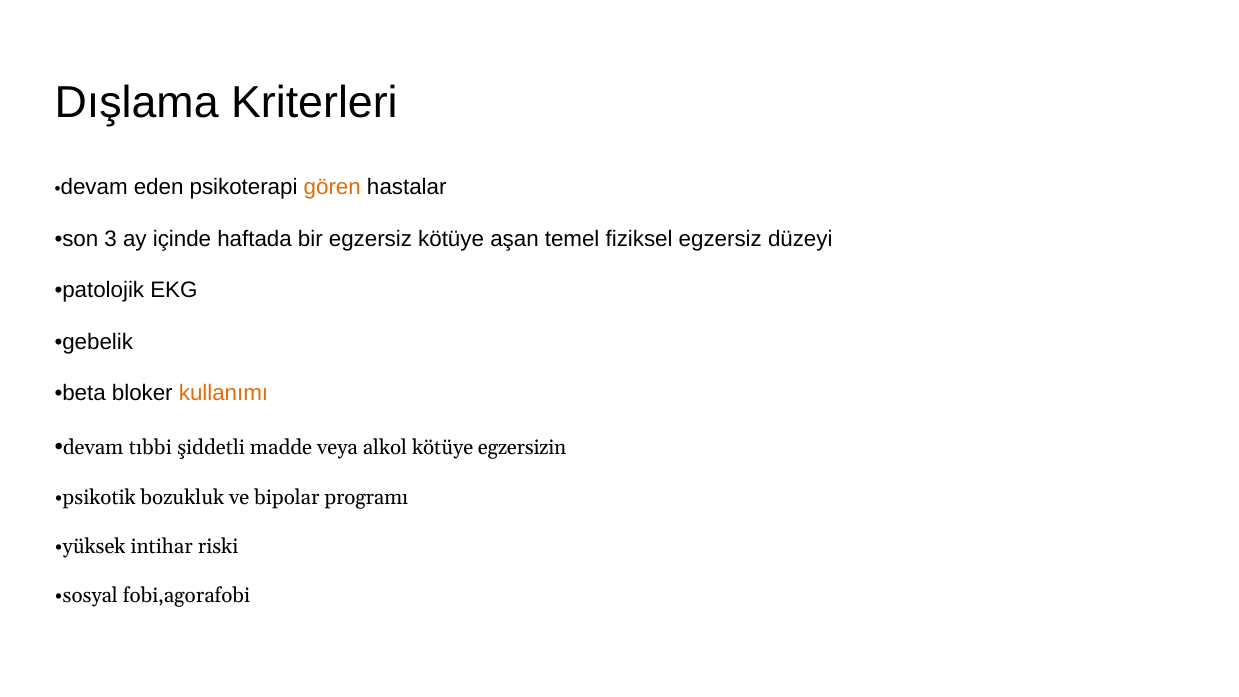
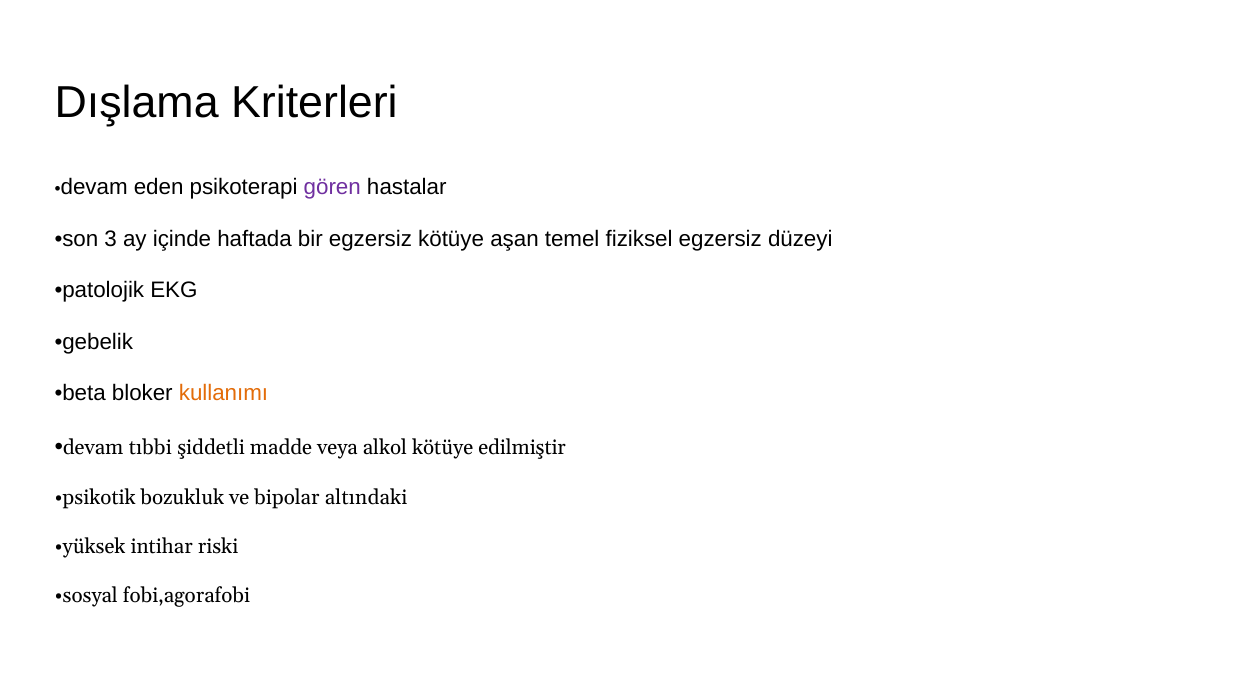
gören colour: orange -> purple
egzersizin: egzersizin -> edilmiştir
programı: programı -> altındaki
